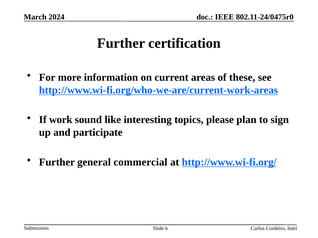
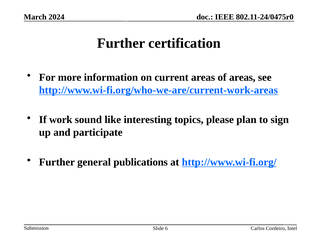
of these: these -> areas
commercial: commercial -> publications
